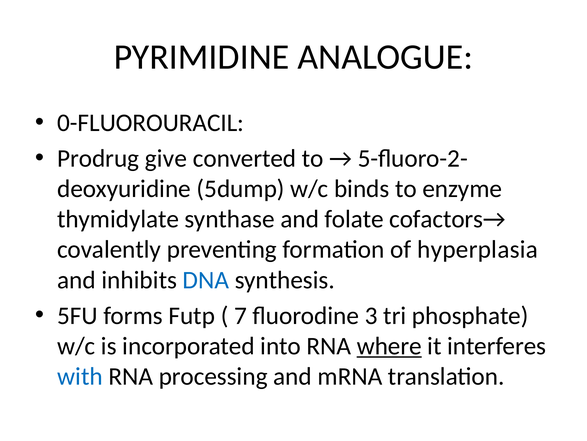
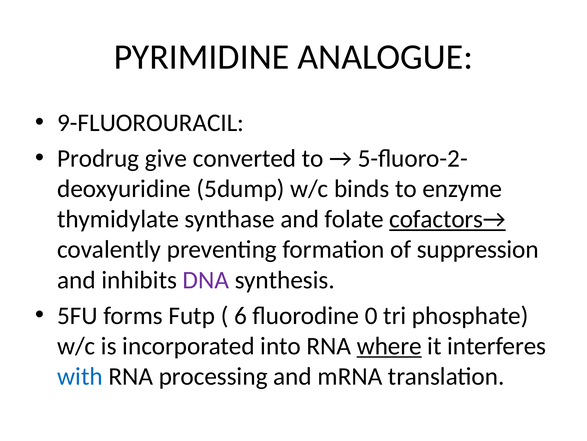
0-FLUOROURACIL: 0-FLUOROURACIL -> 9-FLUOROURACIL
cofactors→ underline: none -> present
hyperplasia: hyperplasia -> suppression
DNA colour: blue -> purple
7: 7 -> 6
3: 3 -> 0
